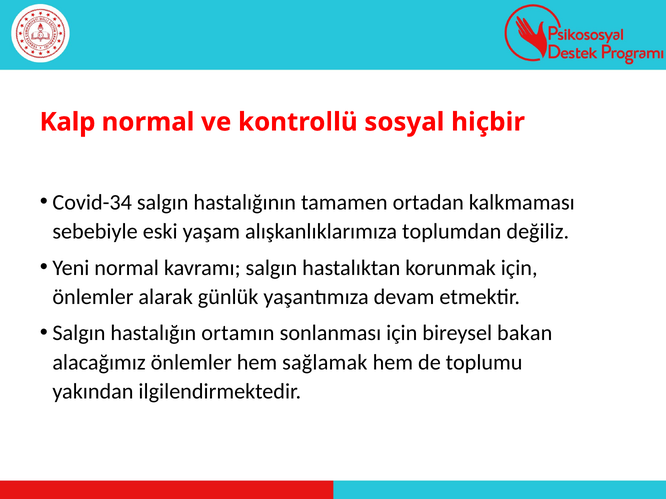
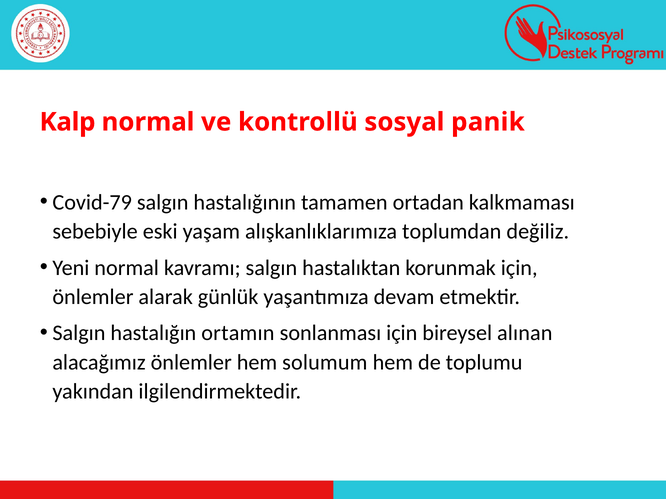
hiçbir: hiçbir -> panik
Covid-34: Covid-34 -> Covid-79
bakan: bakan -> alınan
sağlamak: sağlamak -> solumum
